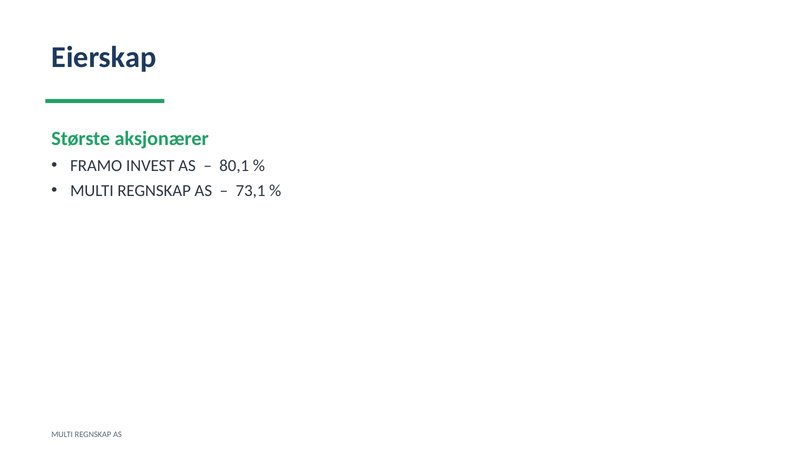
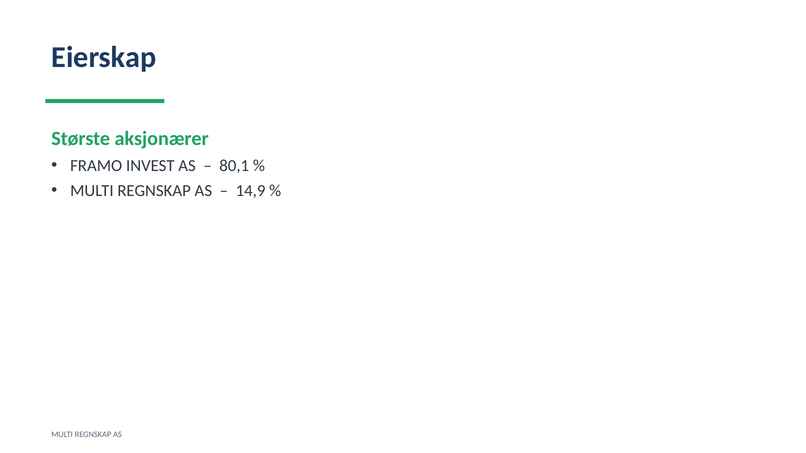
73,1: 73,1 -> 14,9
